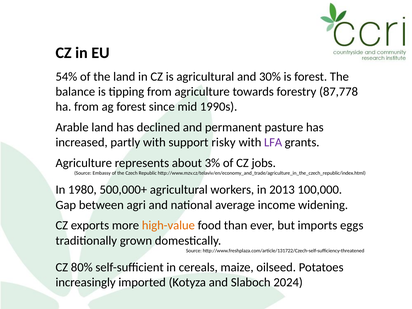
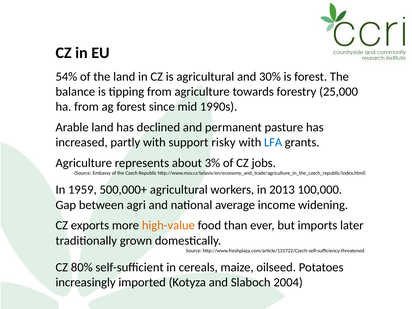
87,778: 87,778 -> 25,000
LFA colour: purple -> blue
1980: 1980 -> 1959
eggs: eggs -> later
2024: 2024 -> 2004
